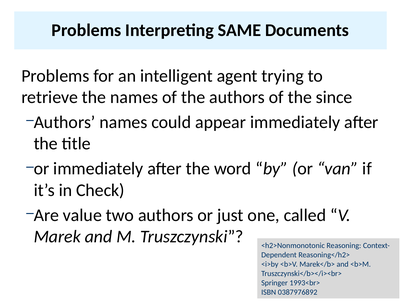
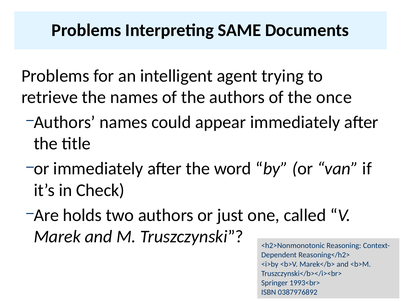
since: since -> once
value: value -> holds
